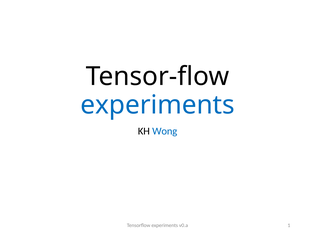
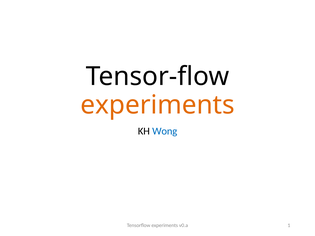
experiments at (157, 105) colour: blue -> orange
